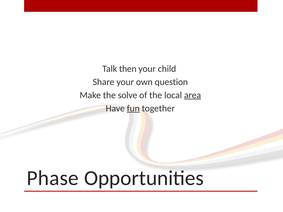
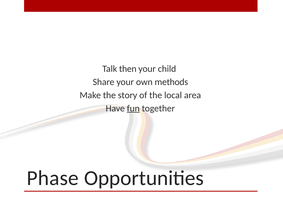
question: question -> methods
solve: solve -> story
area underline: present -> none
